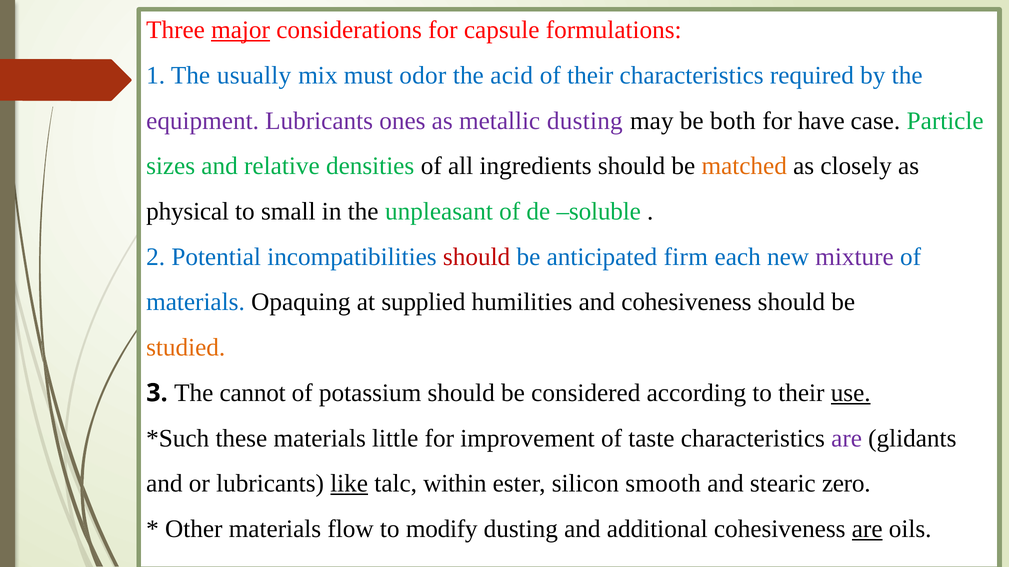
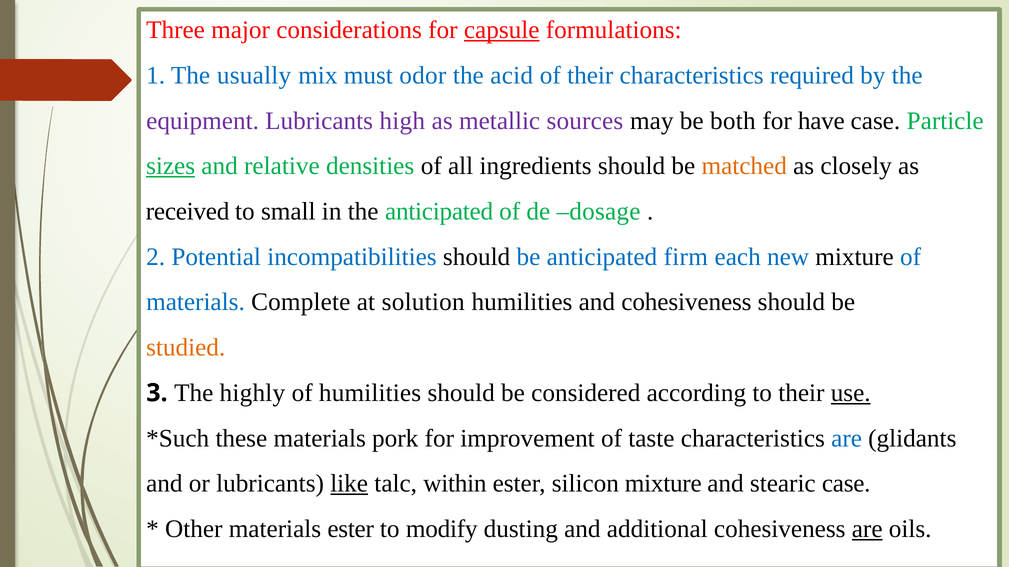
major underline: present -> none
capsule underline: none -> present
ones: ones -> high
metallic dusting: dusting -> sources
sizes underline: none -> present
physical: physical -> received
the unpleasant: unpleasant -> anticipated
soluble: soluble -> dosage
should at (477, 257) colour: red -> black
mixture at (855, 257) colour: purple -> black
Opaquing: Opaquing -> Complete
supplied: supplied -> solution
cannot: cannot -> highly
of potassium: potassium -> humilities
little: little -> pork
are at (847, 439) colour: purple -> blue
silicon smooth: smooth -> mixture
stearic zero: zero -> case
materials flow: flow -> ester
